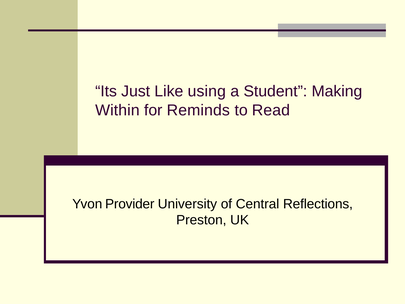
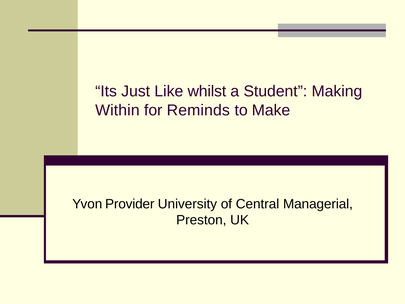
using: using -> whilst
Read: Read -> Make
Reflections: Reflections -> Managerial
